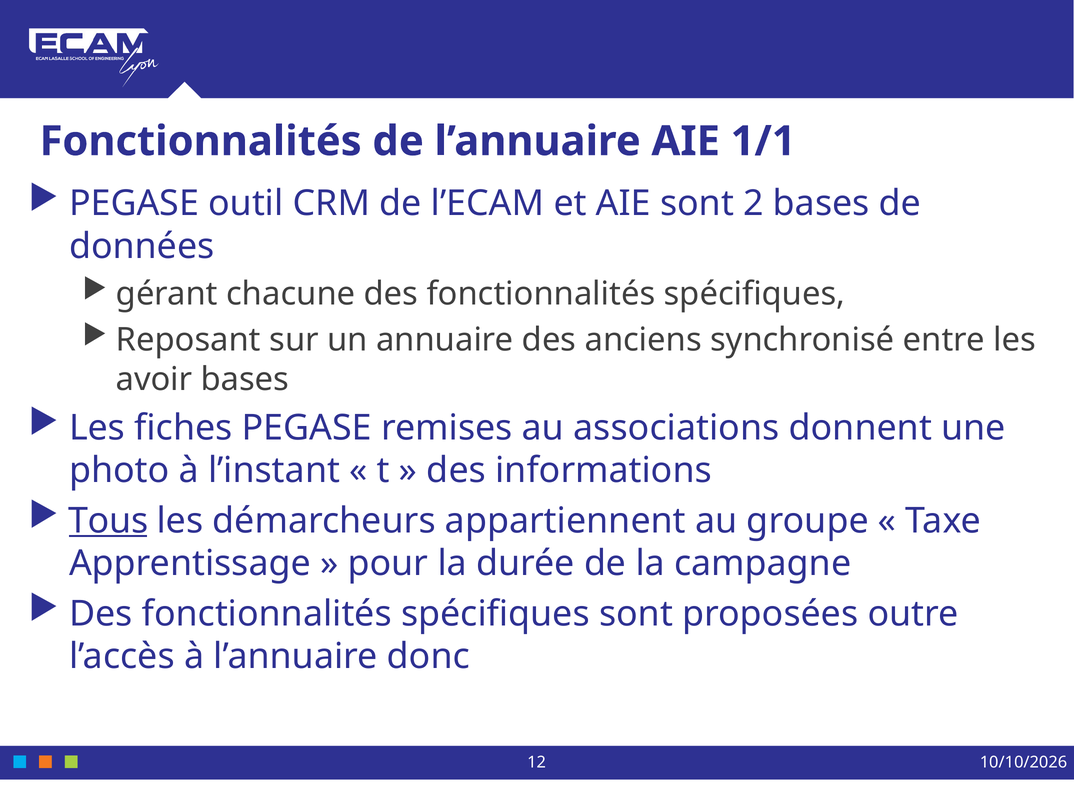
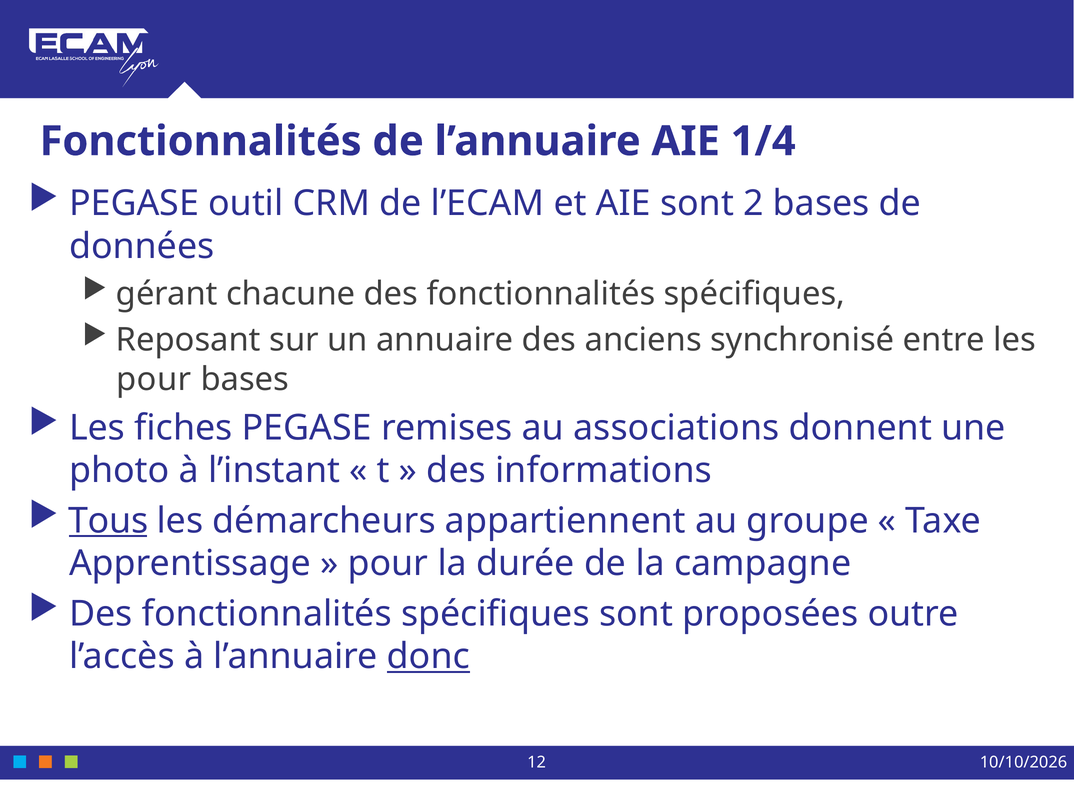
1/1: 1/1 -> 1/4
avoir at (154, 379): avoir -> pour
donc underline: none -> present
